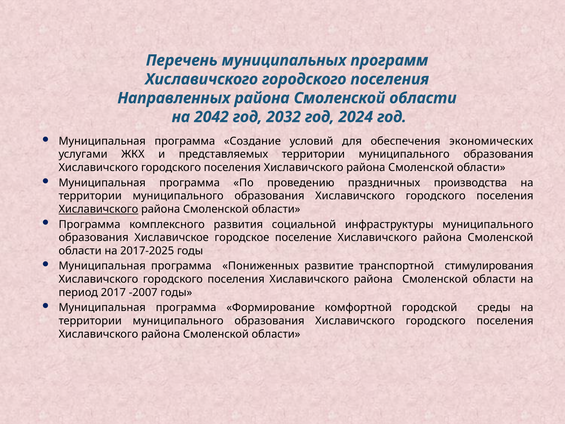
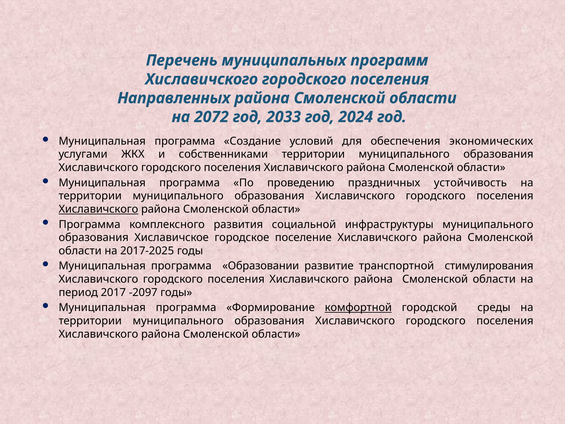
2042: 2042 -> 2072
2032: 2032 -> 2033
представляемых: представляемых -> собственниками
производства: производства -> устойчивость
Пониженных: Пониженных -> Образовании
-2007: -2007 -> -2097
комфортной underline: none -> present
